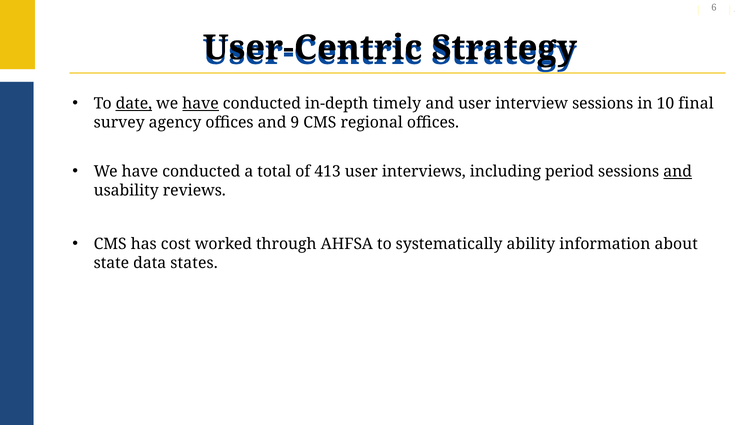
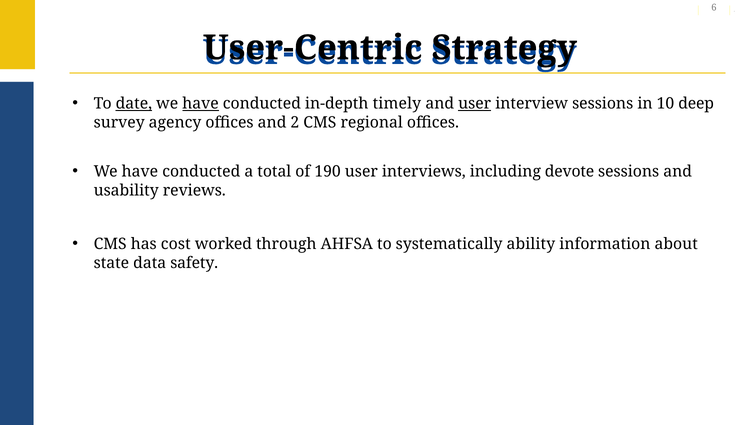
user at (475, 103) underline: none -> present
final: final -> deep
9: 9 -> 2
413: 413 -> 190
period: period -> devote
and at (678, 171) underline: present -> none
states: states -> safety
